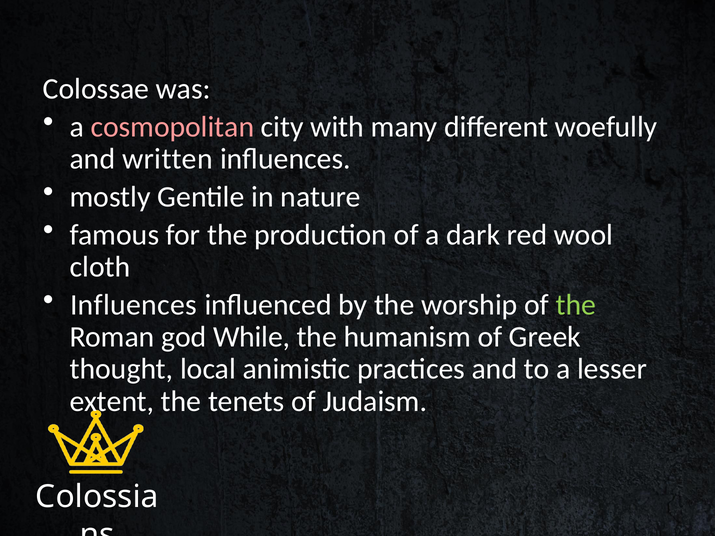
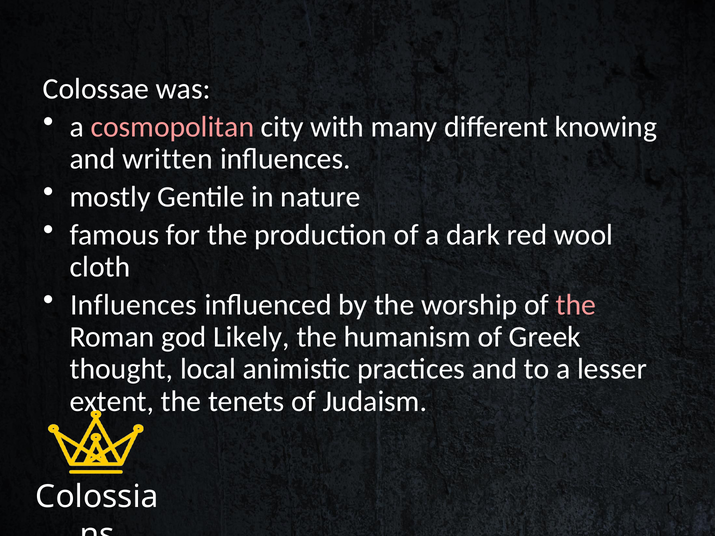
woefully: woefully -> knowing
the at (576, 305) colour: light green -> pink
While: While -> Likely
